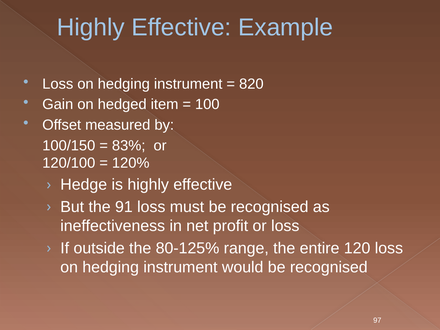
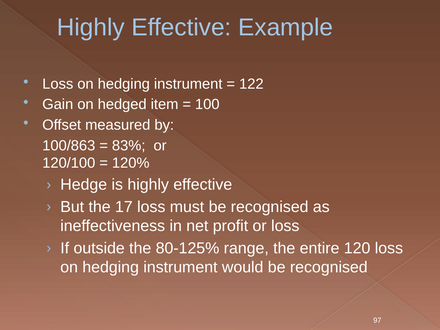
820: 820 -> 122
100/150: 100/150 -> 100/863
91: 91 -> 17
